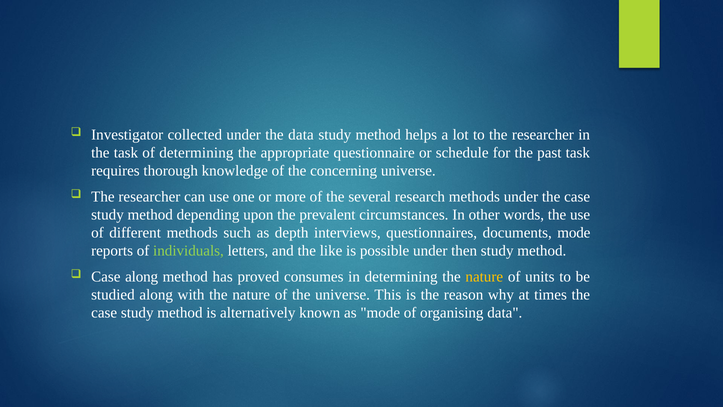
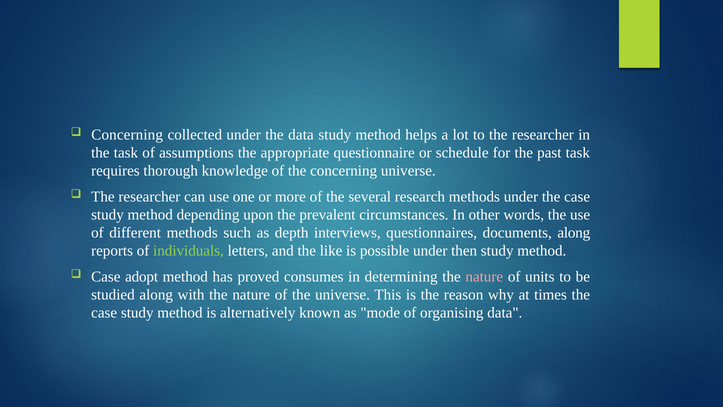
Investigator at (127, 135): Investigator -> Concerning
of determining: determining -> assumptions
documents mode: mode -> along
Case along: along -> adopt
nature at (484, 276) colour: yellow -> pink
